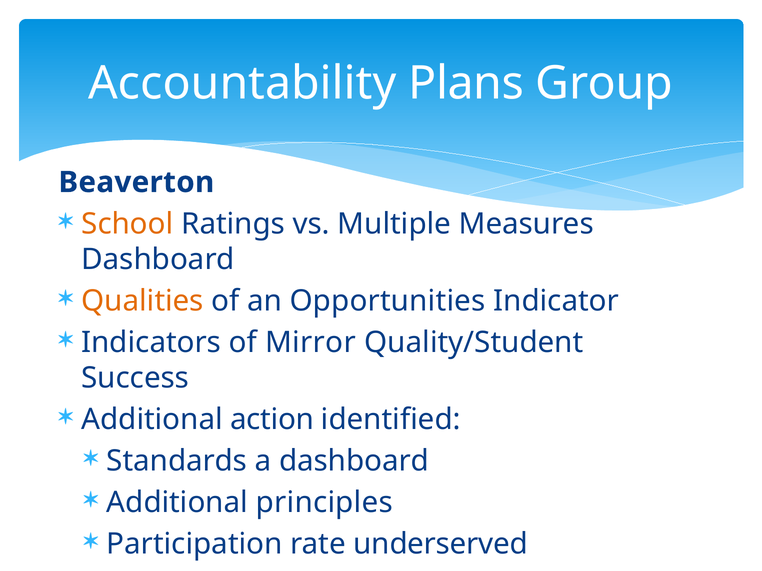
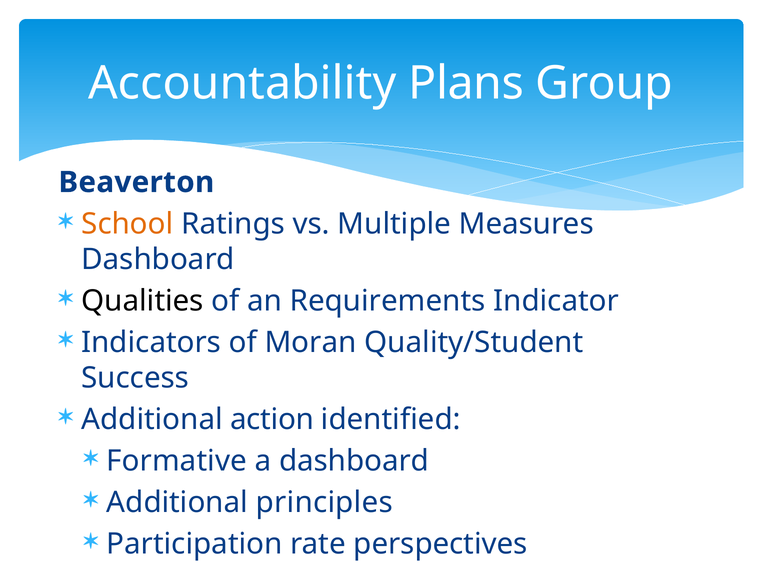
Qualities colour: orange -> black
Opportunities: Opportunities -> Requirements
Mirror: Mirror -> Moran
Standards: Standards -> Formative
underserved: underserved -> perspectives
